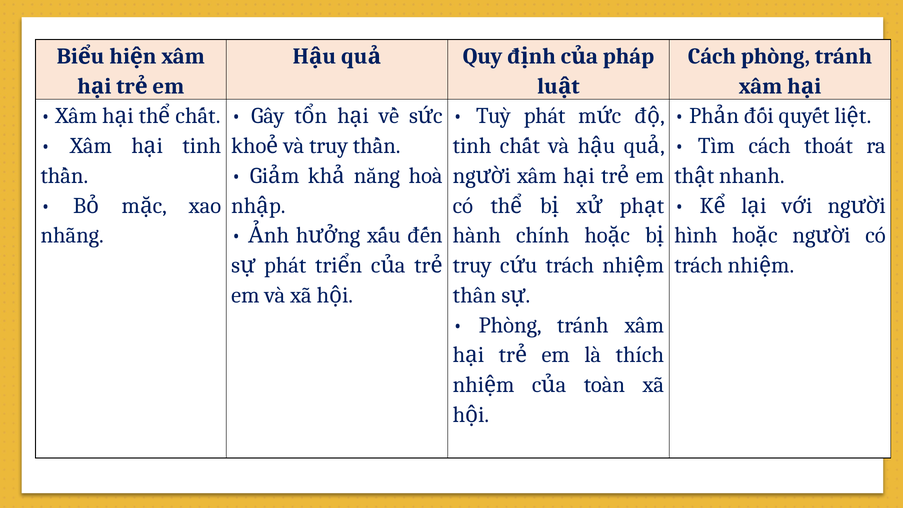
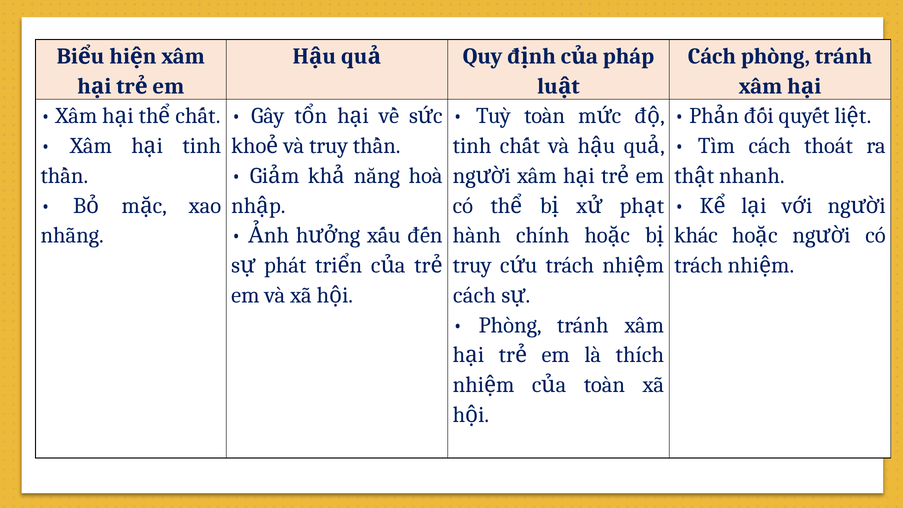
Tuỳ phát: phát -> toàn
hình: hình -> khác
thân at (475, 295): thân -> cách
